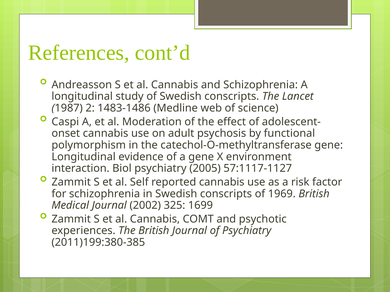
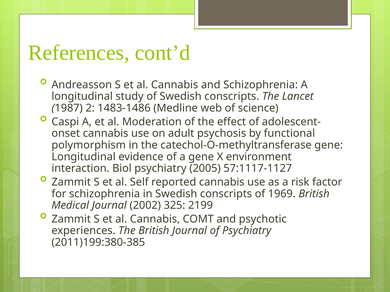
1699: 1699 -> 2199
